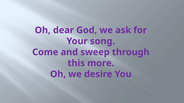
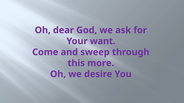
song: song -> want
